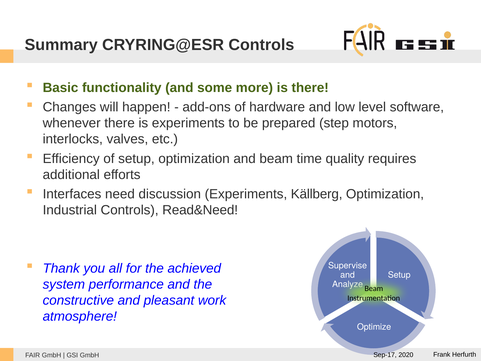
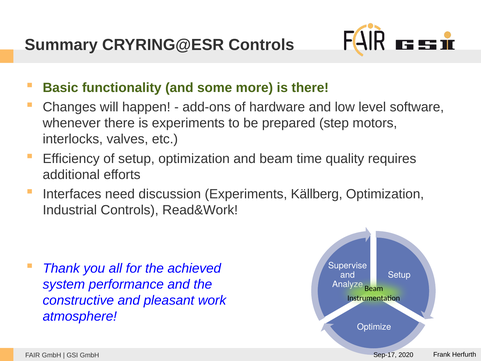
Read&Need: Read&Need -> Read&Work
